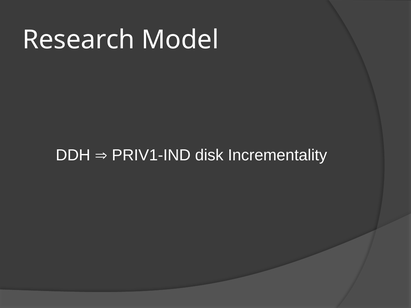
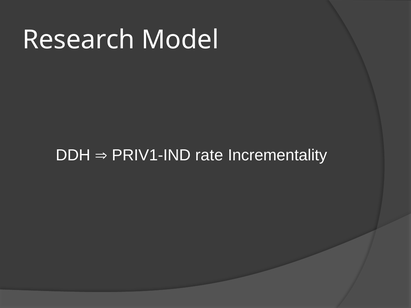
disk: disk -> rate
